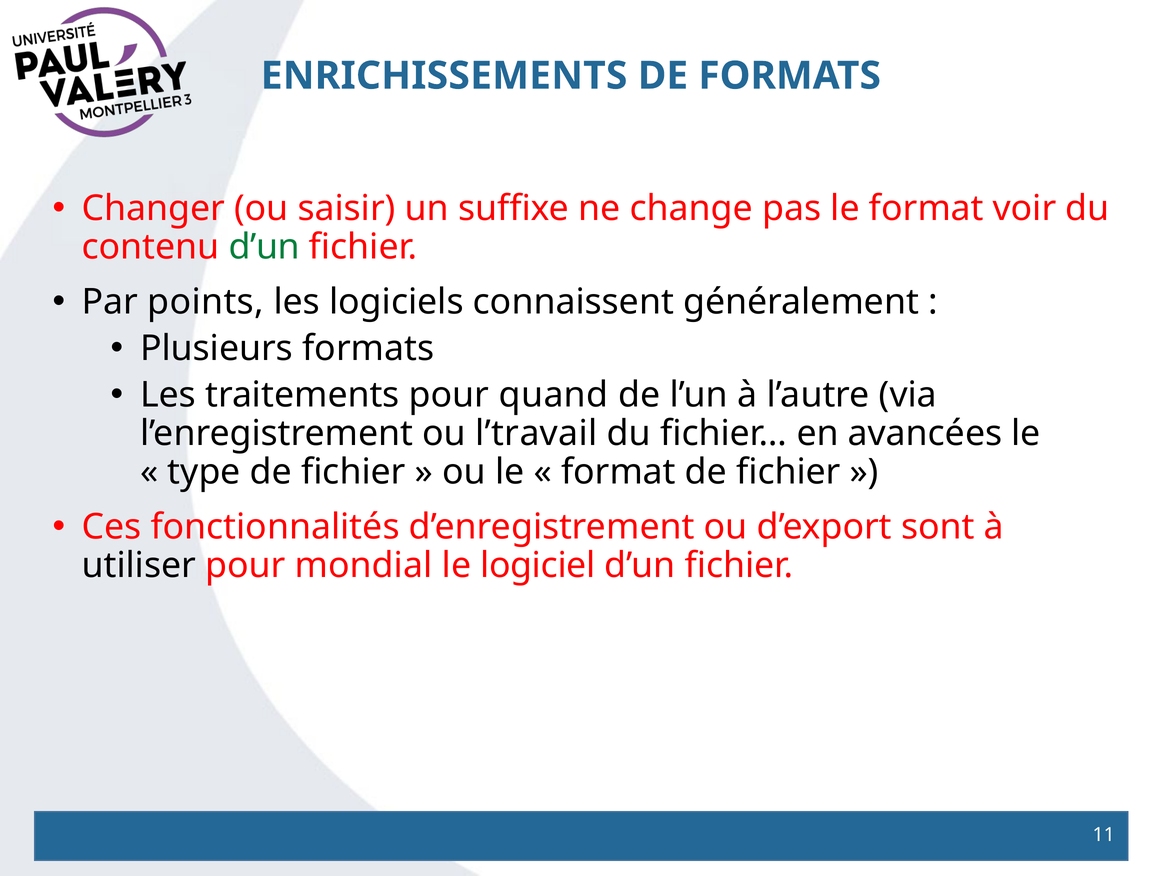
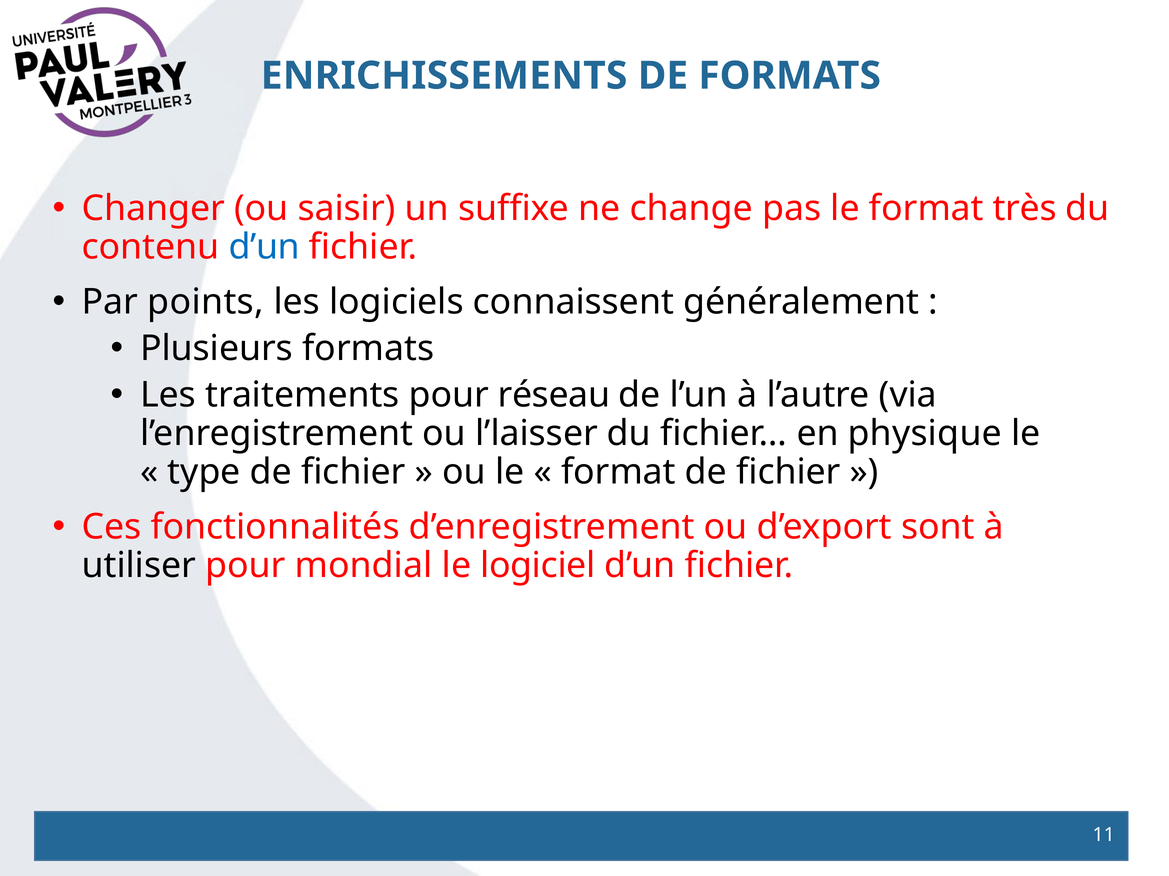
voir: voir -> très
d’un at (264, 247) colour: green -> blue
quand: quand -> réseau
l’travail: l’travail -> l’laisser
avancées: avancées -> physique
